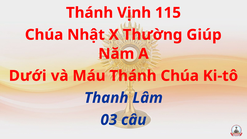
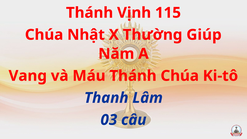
Dưới: Dưới -> Vang
